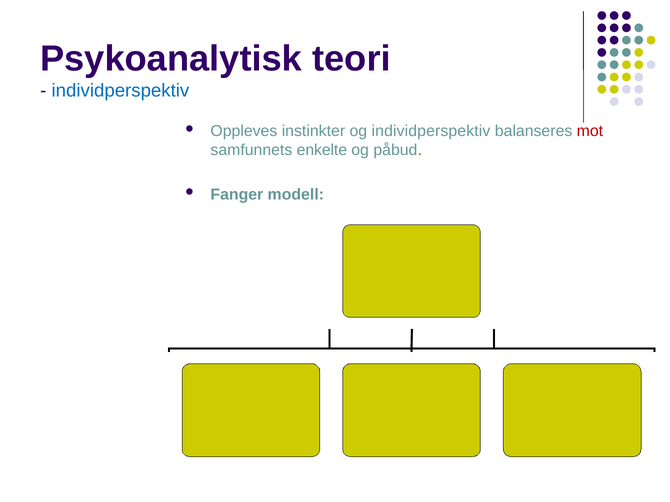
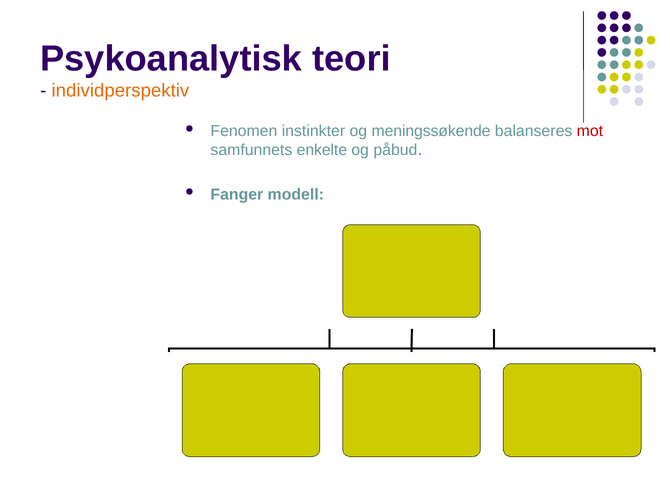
individperspektiv at (120, 91) colour: blue -> orange
Oppleves: Oppleves -> Fenomen
og individperspektiv: individperspektiv -> meningssøkende
